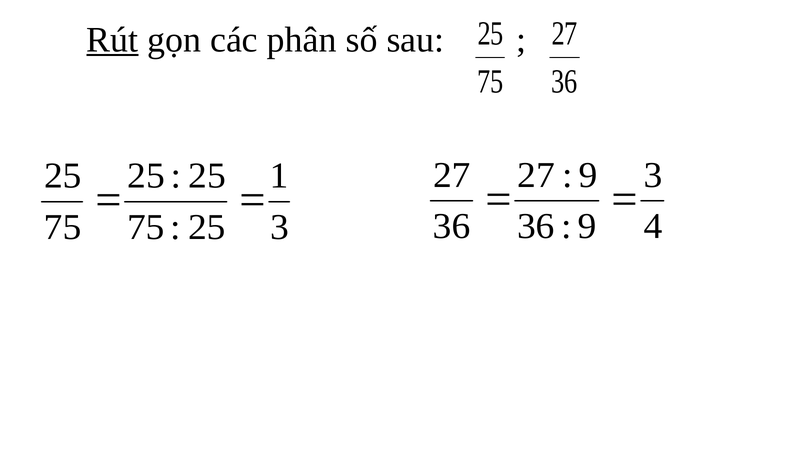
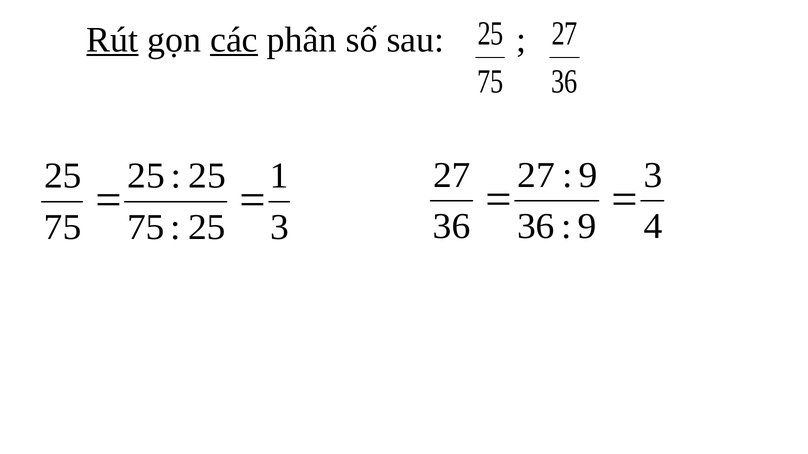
các underline: none -> present
